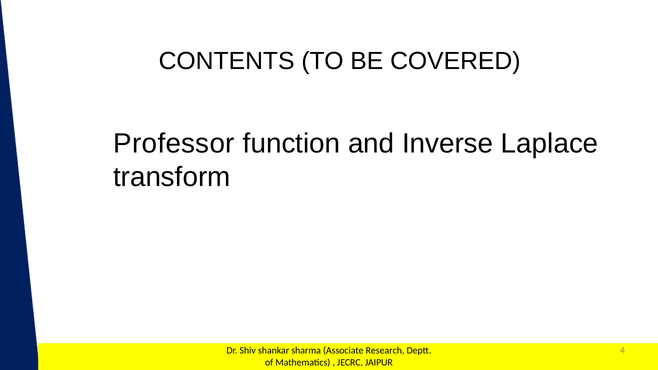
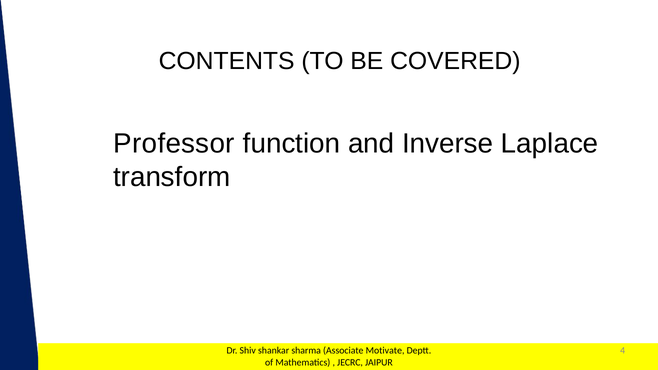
Research: Research -> Motivate
